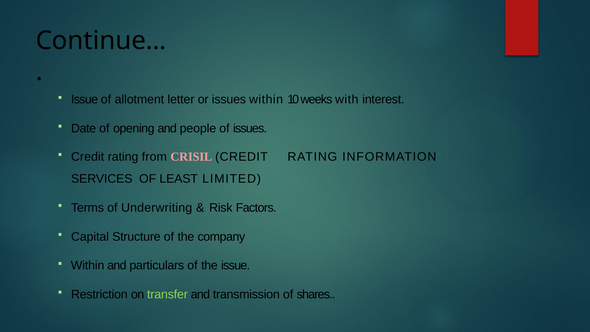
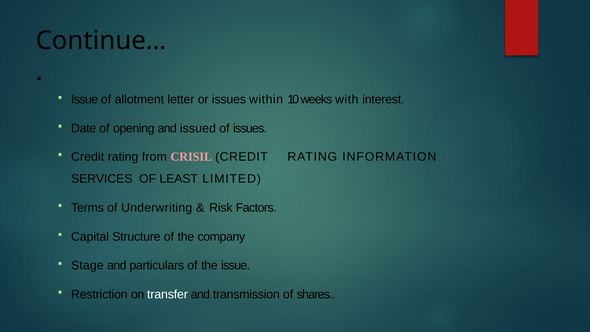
people: people -> issued
Within at (88, 265): Within -> Stage
transfer colour: light green -> white
